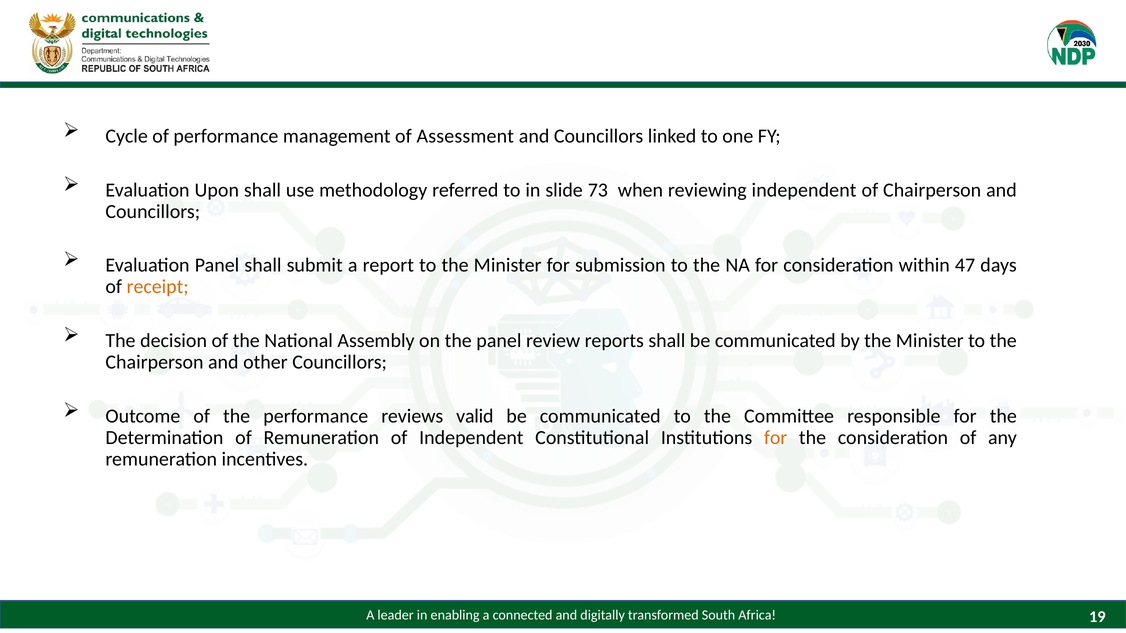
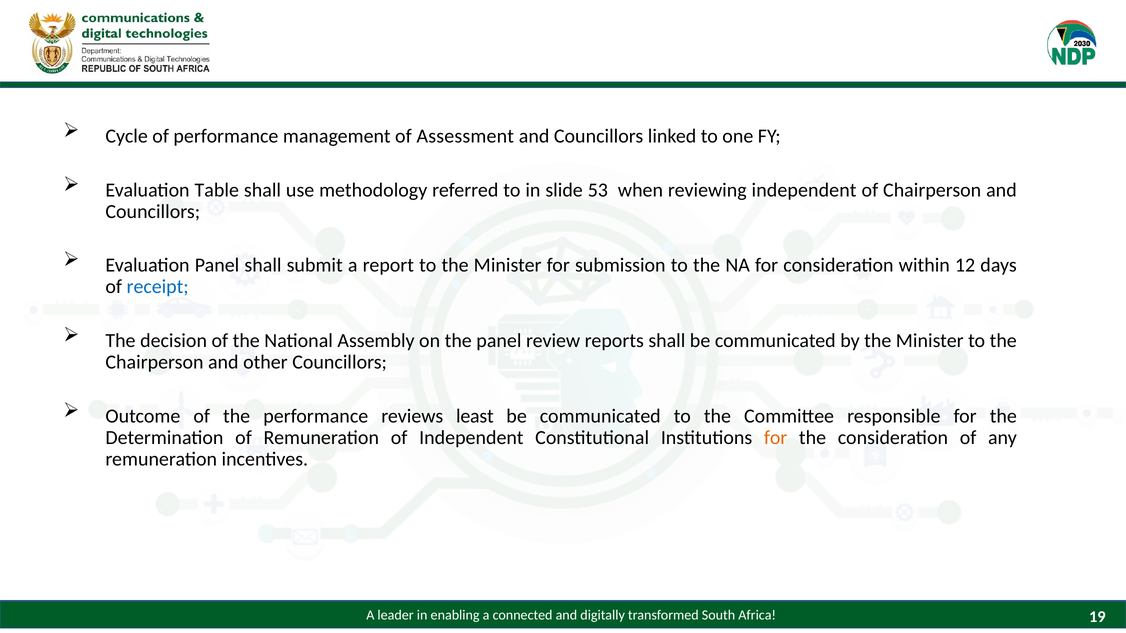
Upon: Upon -> Table
73: 73 -> 53
47: 47 -> 12
receipt colour: orange -> blue
valid: valid -> least
